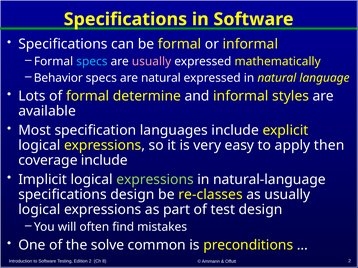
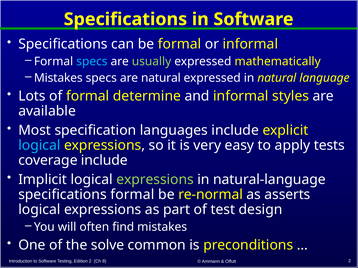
usually at (152, 62) colour: pink -> light green
Behavior at (58, 78): Behavior -> Mistakes
logical at (39, 146) colour: white -> light blue
then: then -> tests
specifications design: design -> formal
re-classes: re-classes -> re-normal
as usually: usually -> asserts
